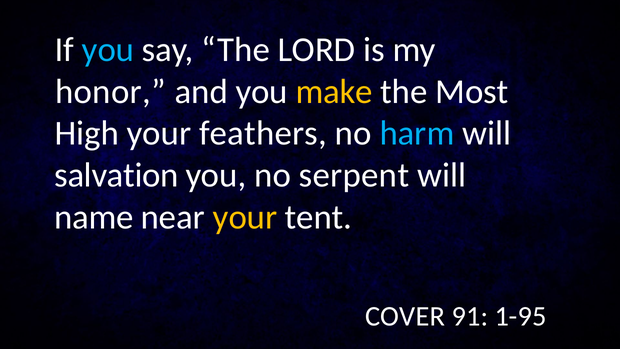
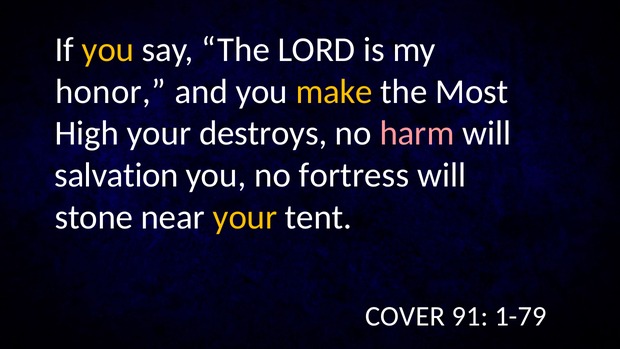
you at (108, 50) colour: light blue -> yellow
feathers: feathers -> destroys
harm colour: light blue -> pink
serpent: serpent -> fortress
name: name -> stone
1-95: 1-95 -> 1-79
